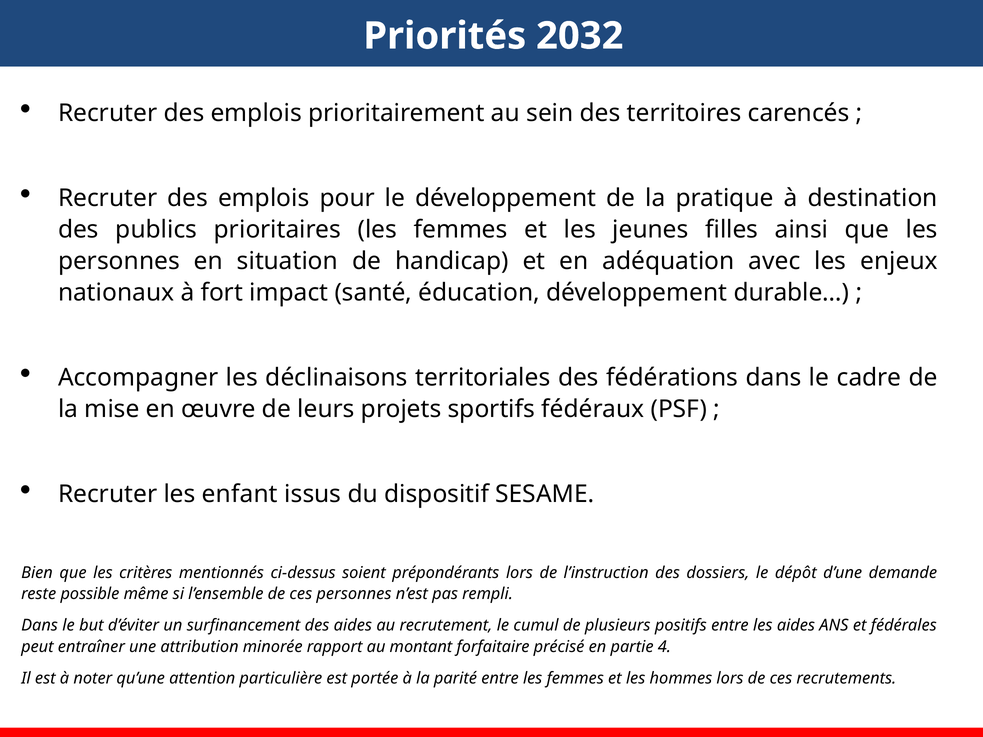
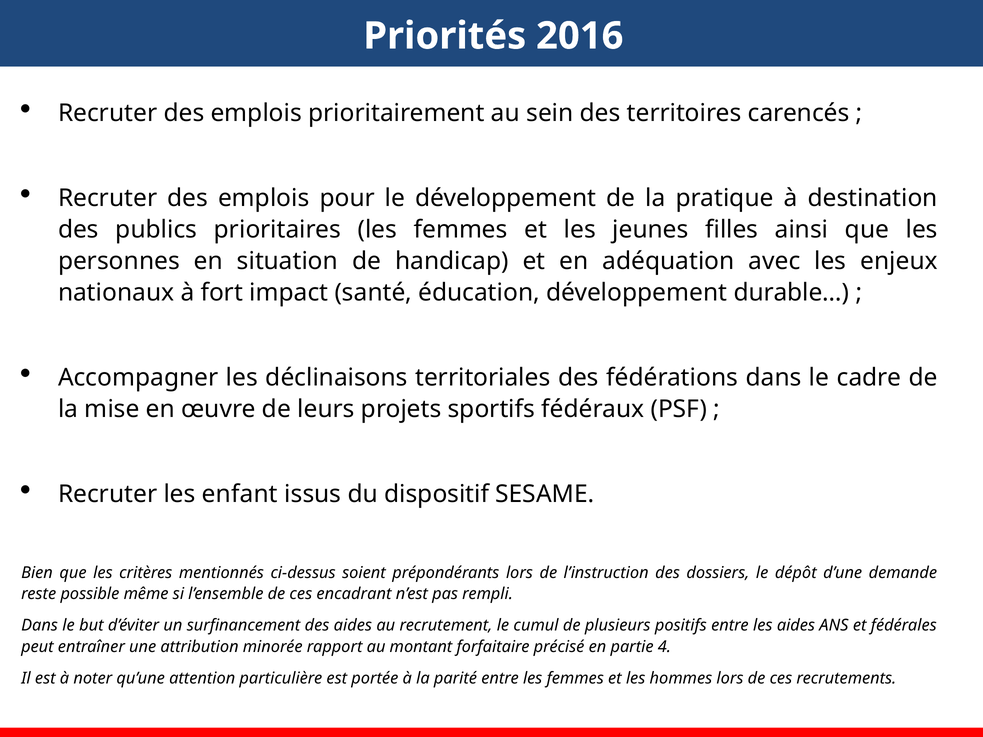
2032: 2032 -> 2016
ces personnes: personnes -> encadrant
